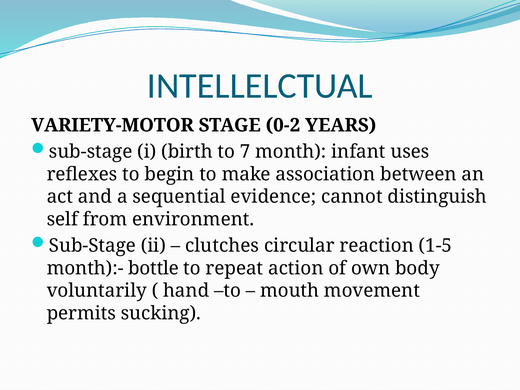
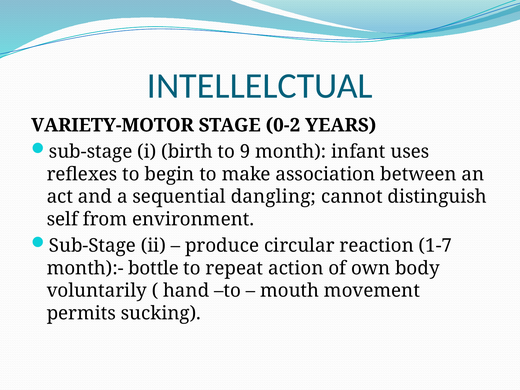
7: 7 -> 9
evidence: evidence -> dangling
clutches: clutches -> produce
1-5: 1-5 -> 1-7
